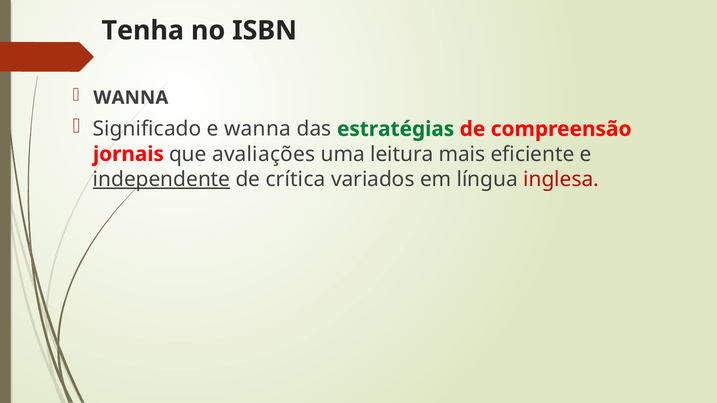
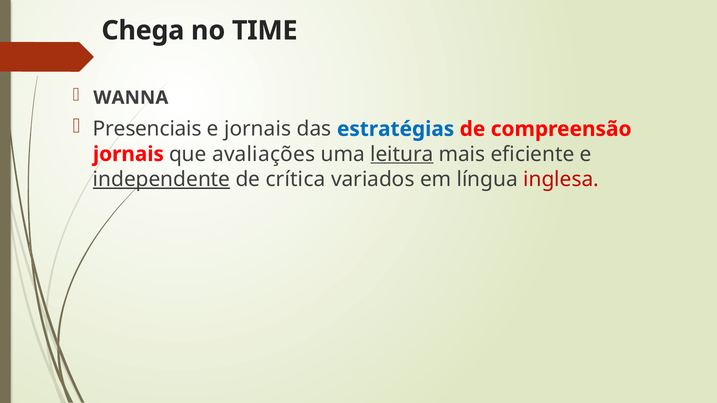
Tenha: Tenha -> Chega
ISBN: ISBN -> TIME
Significado: Significado -> Presenciais
e wanna: wanna -> jornais
estratégias colour: green -> blue
leitura underline: none -> present
